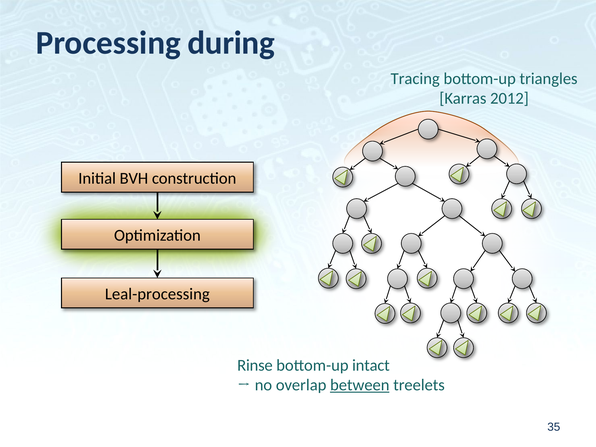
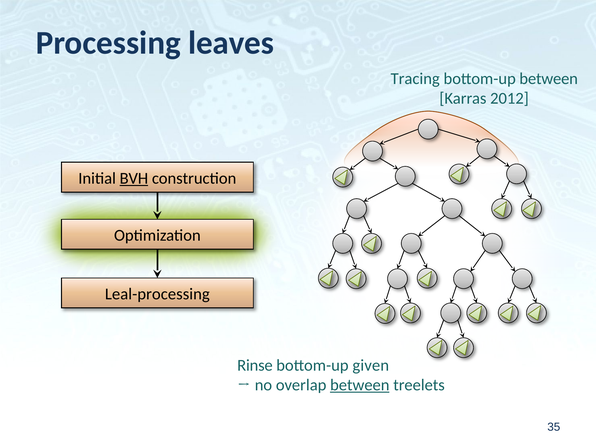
during: during -> leaves
bottom-up triangles: triangles -> between
BVH underline: none -> present
intact: intact -> given
